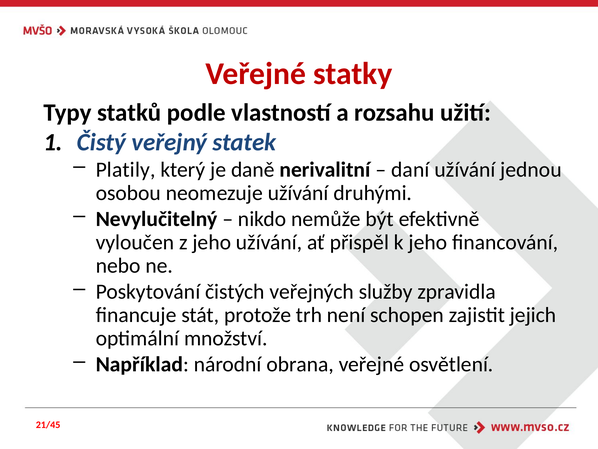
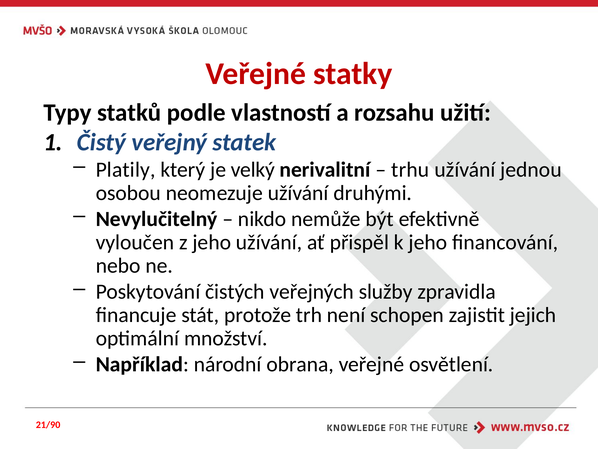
daně: daně -> velký
daní: daní -> trhu
21/45: 21/45 -> 21/90
